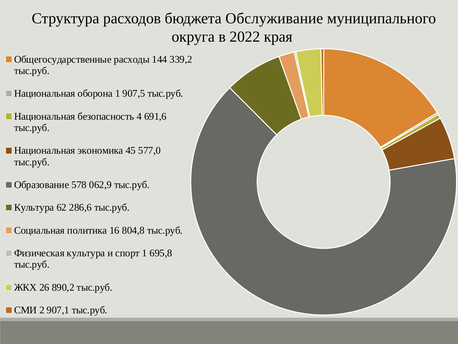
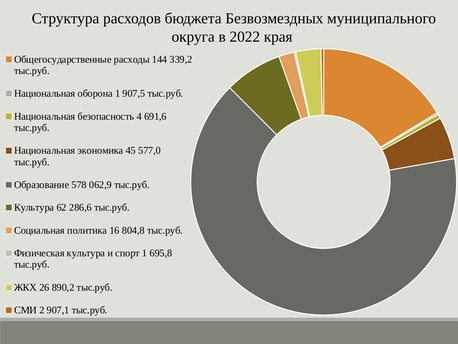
Обслуживание: Обслуживание -> Безвозмездных
